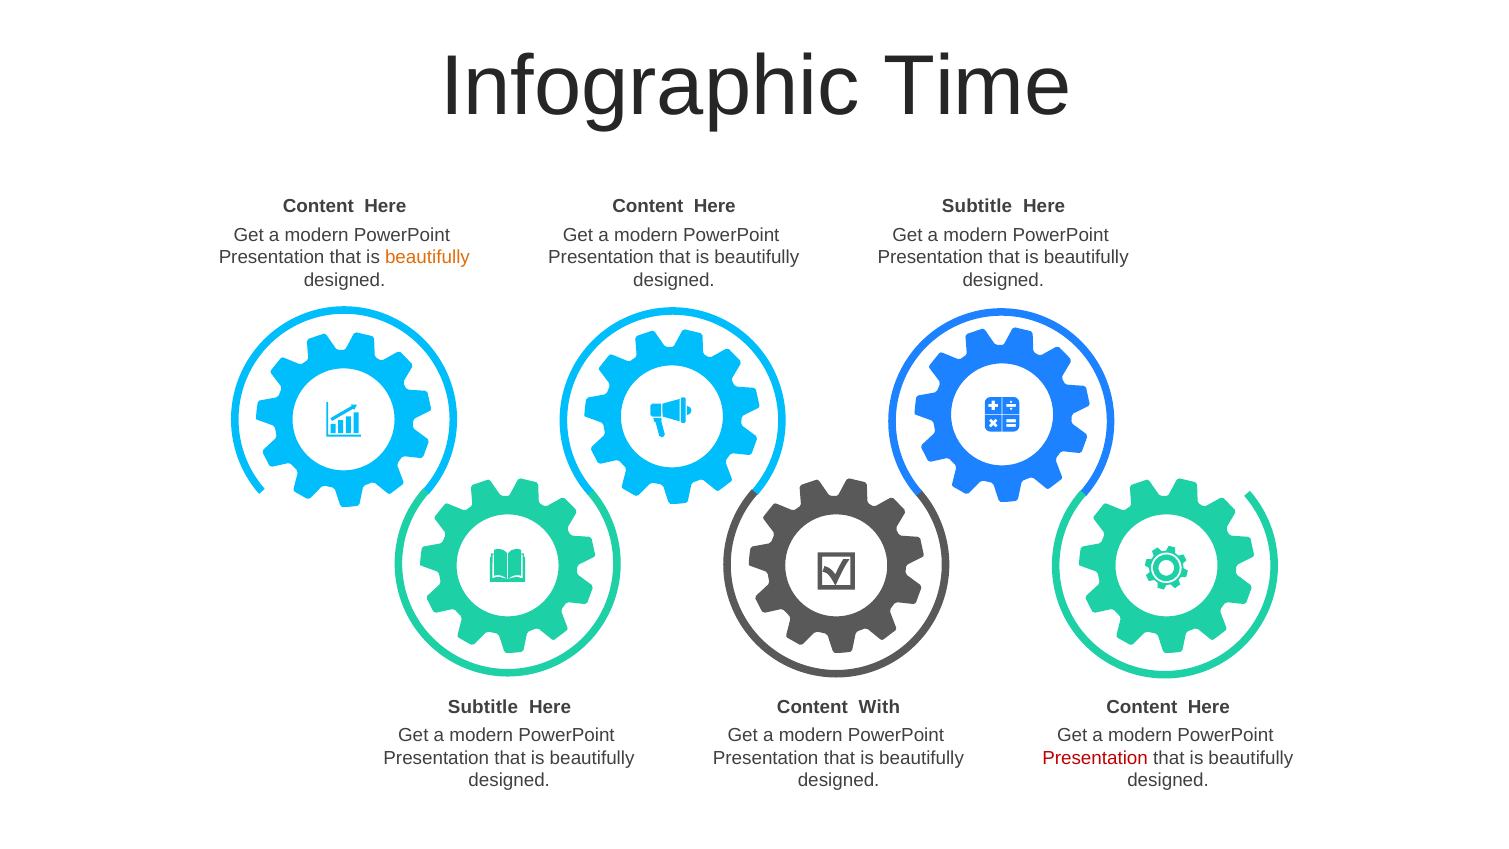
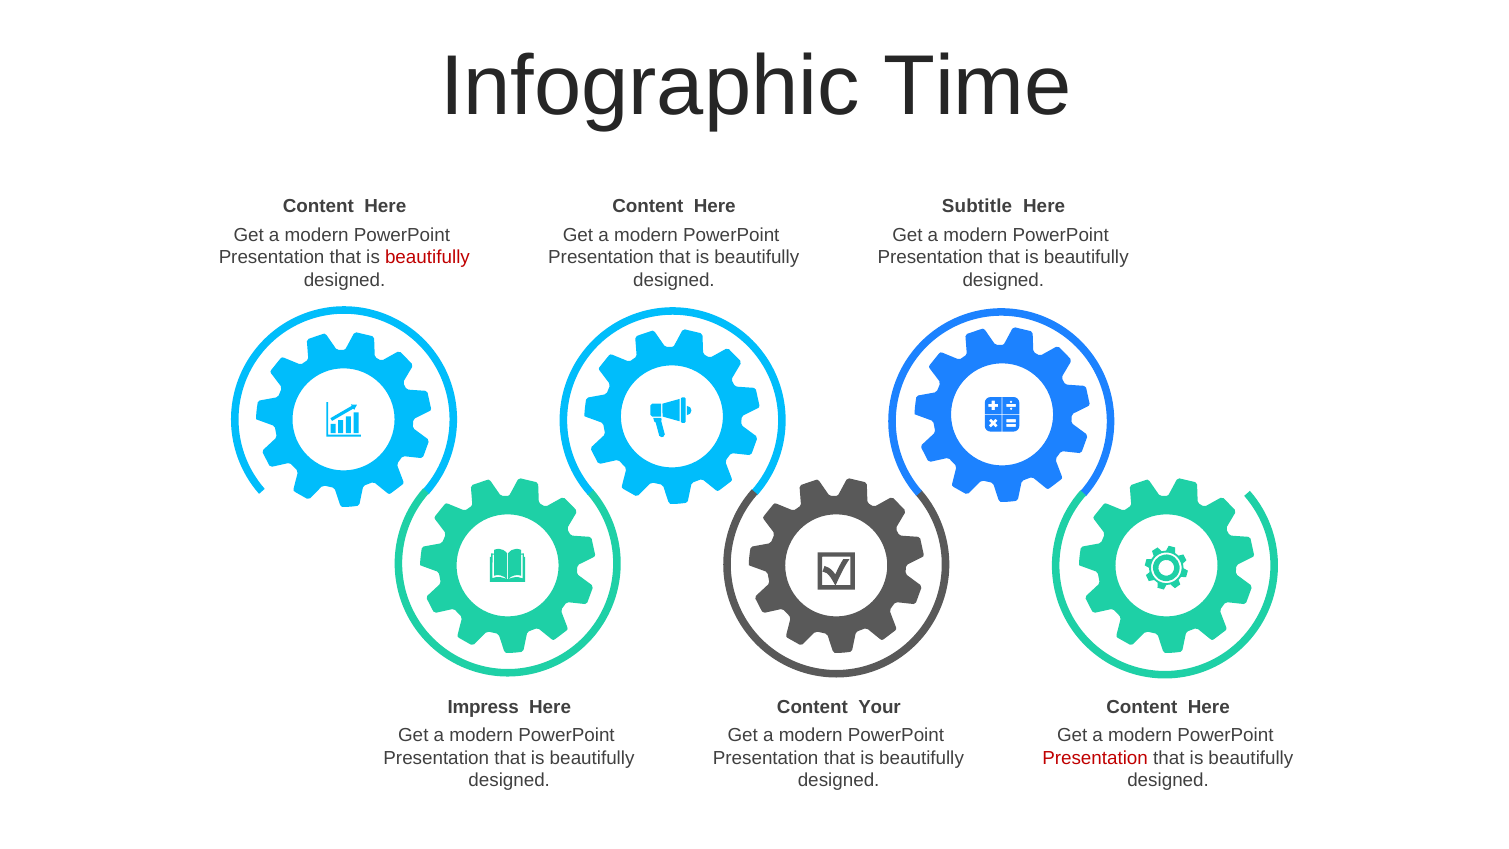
beautifully at (427, 257) colour: orange -> red
Subtitle at (483, 707): Subtitle -> Impress
With: With -> Your
